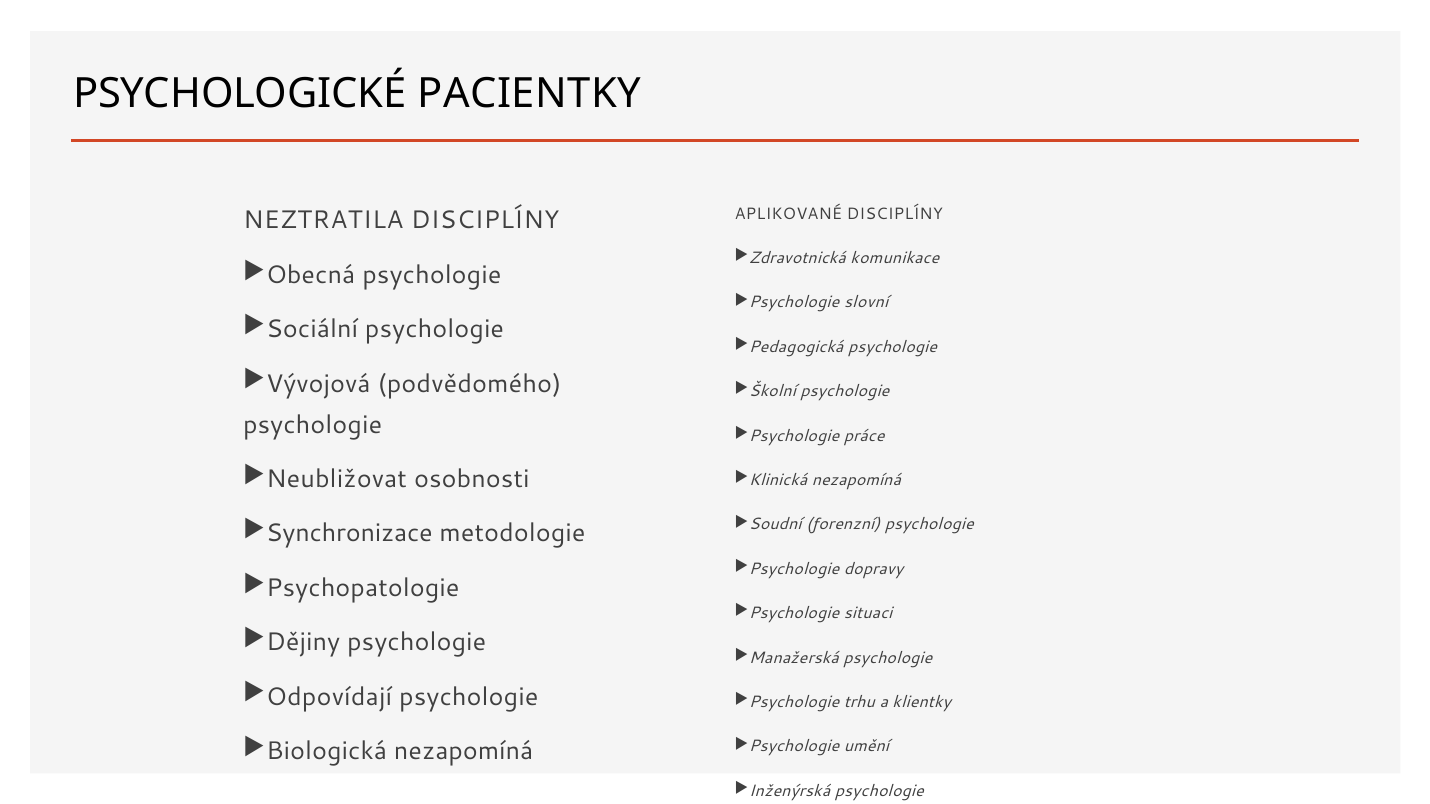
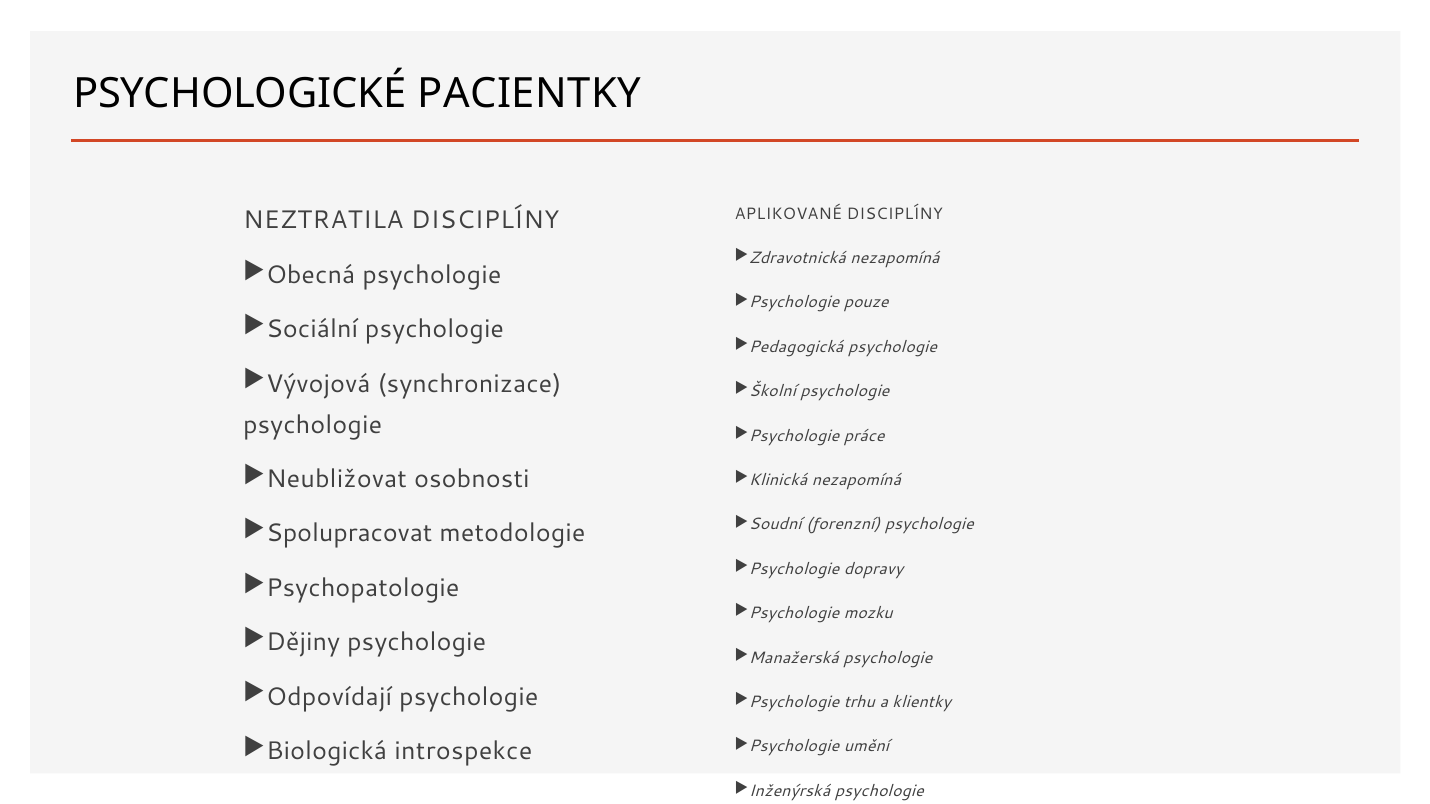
komunikace at (895, 258): komunikace -> nezapomíná
slovní: slovní -> pouze
podvědomého: podvědomého -> synchronizace
Synchronizace: Synchronizace -> Spolupracovat
situaci: situaci -> mozku
Biologická nezapomíná: nezapomíná -> introspekce
